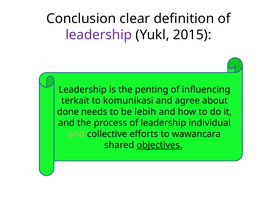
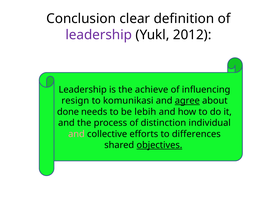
2015: 2015 -> 2012
penting: penting -> achieve
terkait: terkait -> resign
agree underline: none -> present
process of leadership: leadership -> distinction
and at (76, 134) colour: light green -> pink
wawancara: wawancara -> differences
